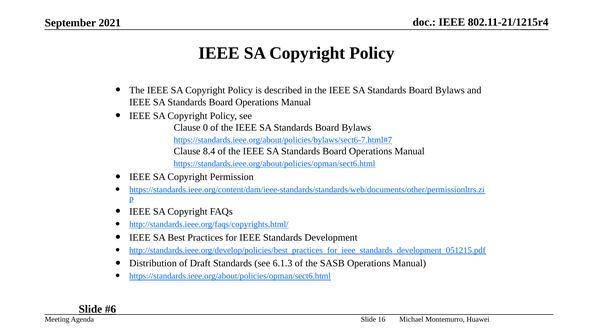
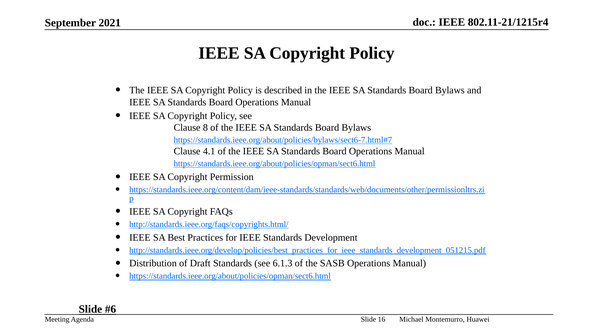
0: 0 -> 8
8.4: 8.4 -> 4.1
